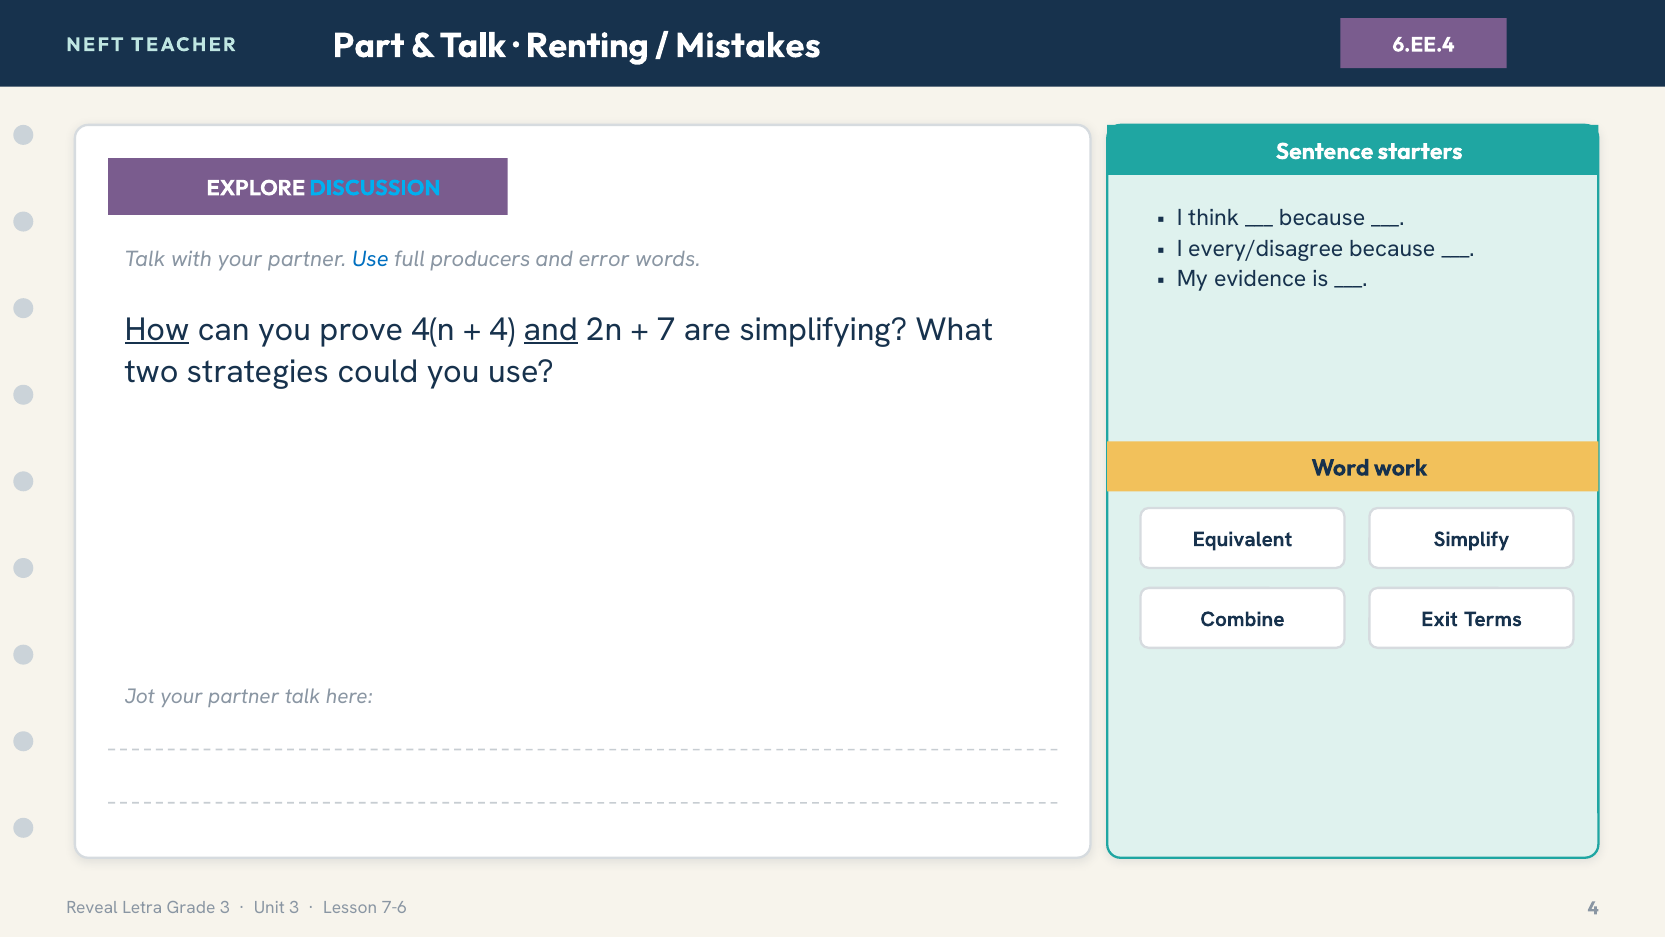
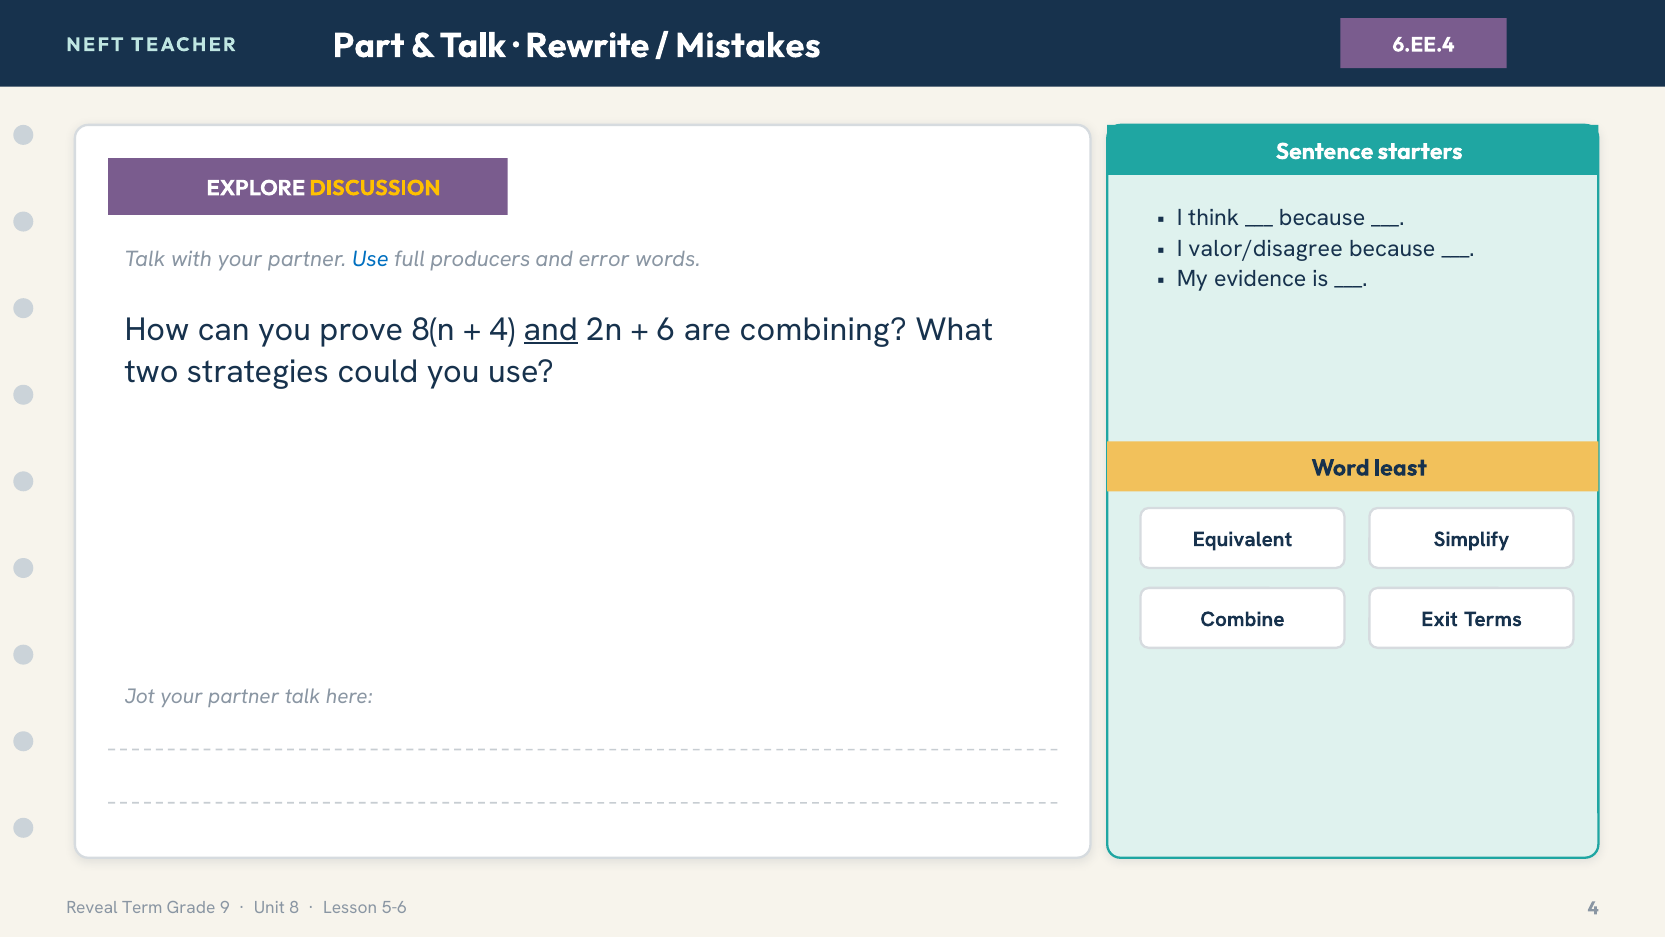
Renting: Renting -> Rewrite
DISCUSSION colour: light blue -> yellow
every/disagree: every/disagree -> valor/disagree
How underline: present -> none
4(n: 4(n -> 8(n
7: 7 -> 6
simplifying: simplifying -> combining
work: work -> least
Letra: Letra -> Term
Grade 3: 3 -> 9
Unit 3: 3 -> 8
7-6: 7-6 -> 5-6
